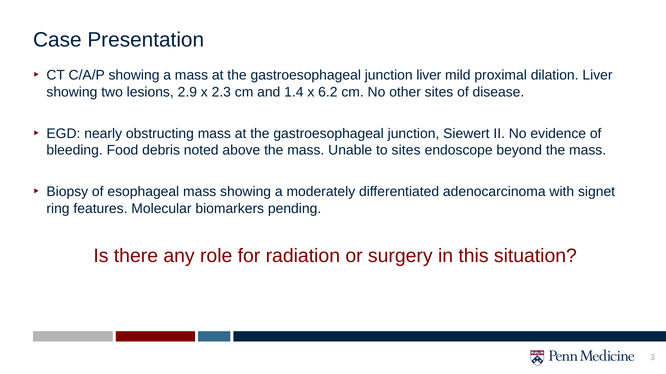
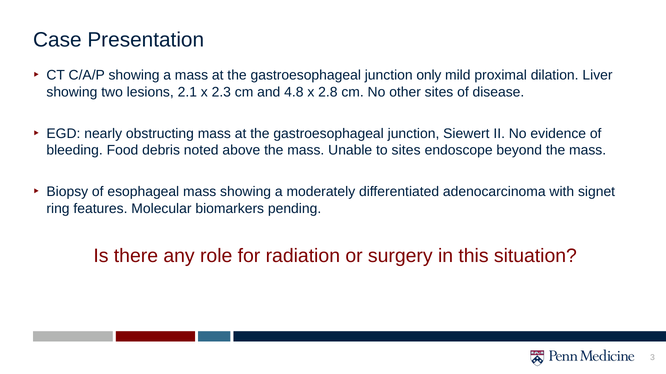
junction liver: liver -> only
2.9: 2.9 -> 2.1
1.4: 1.4 -> 4.8
6.2: 6.2 -> 2.8
